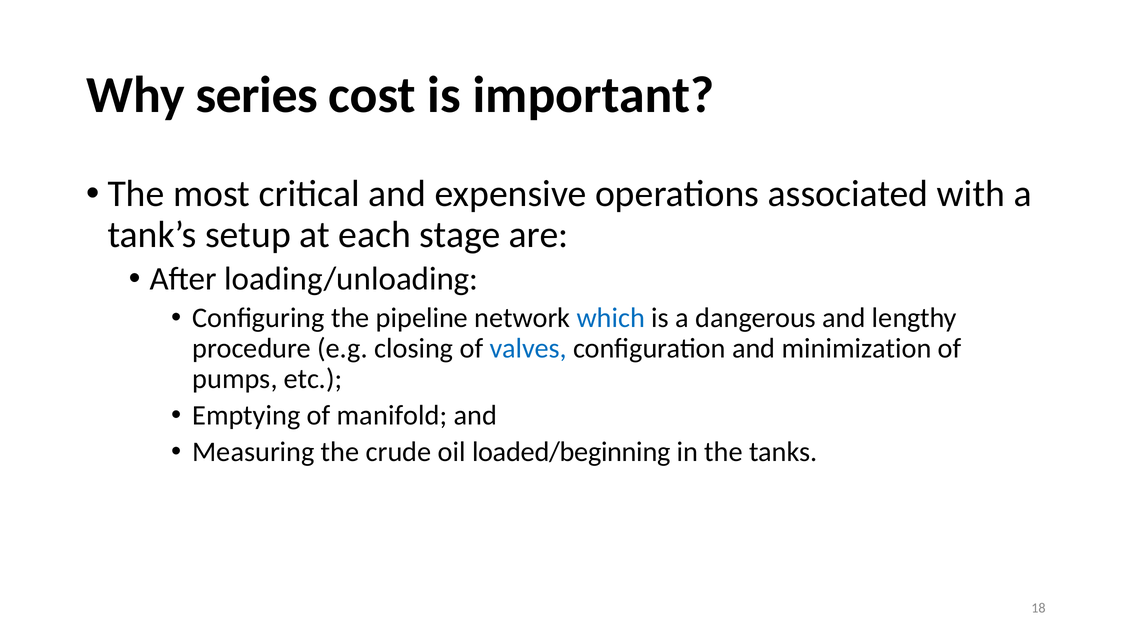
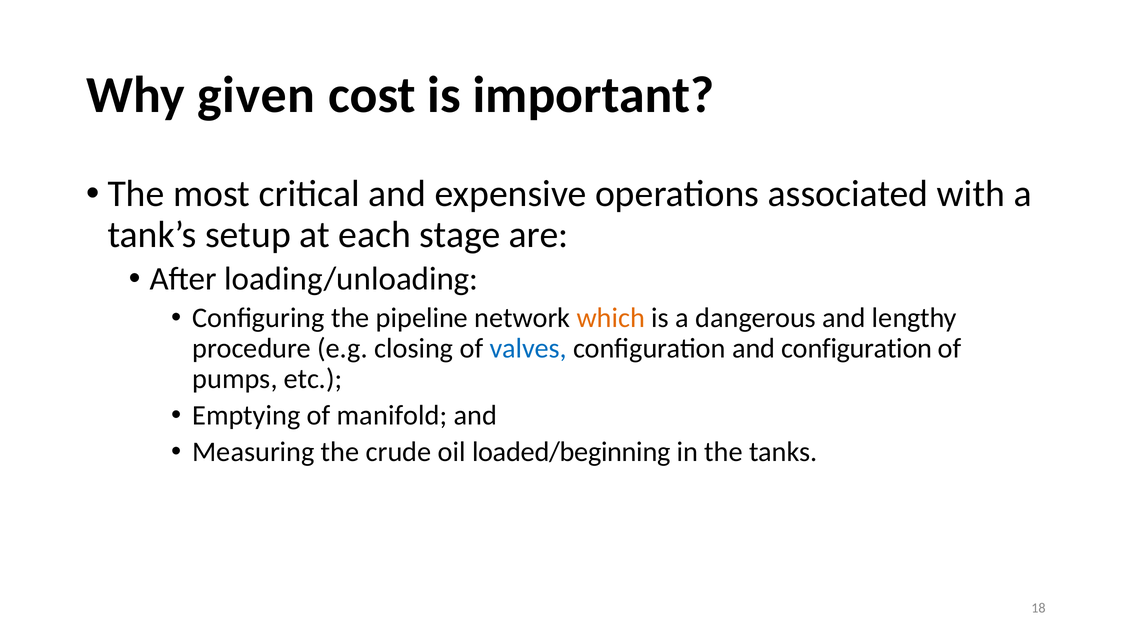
series: series -> given
which colour: blue -> orange
and minimization: minimization -> configuration
